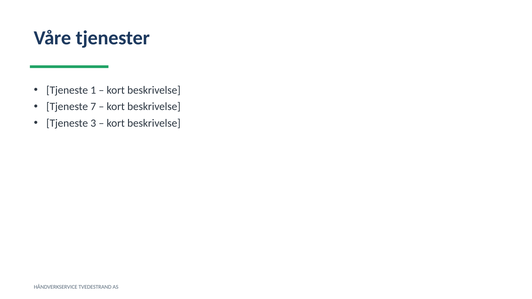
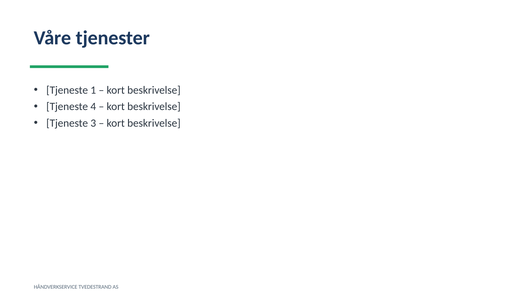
7: 7 -> 4
